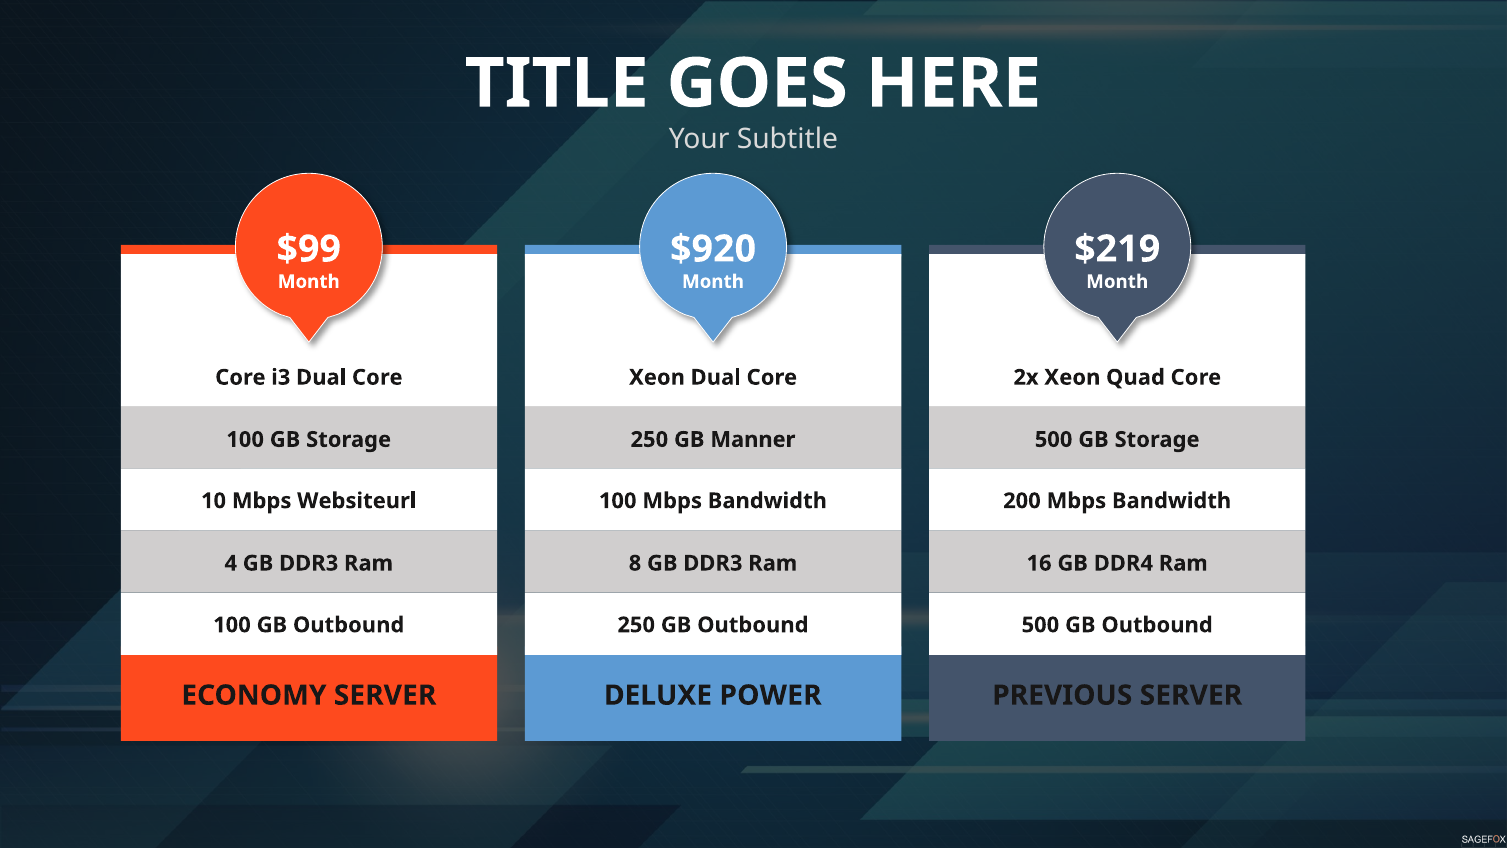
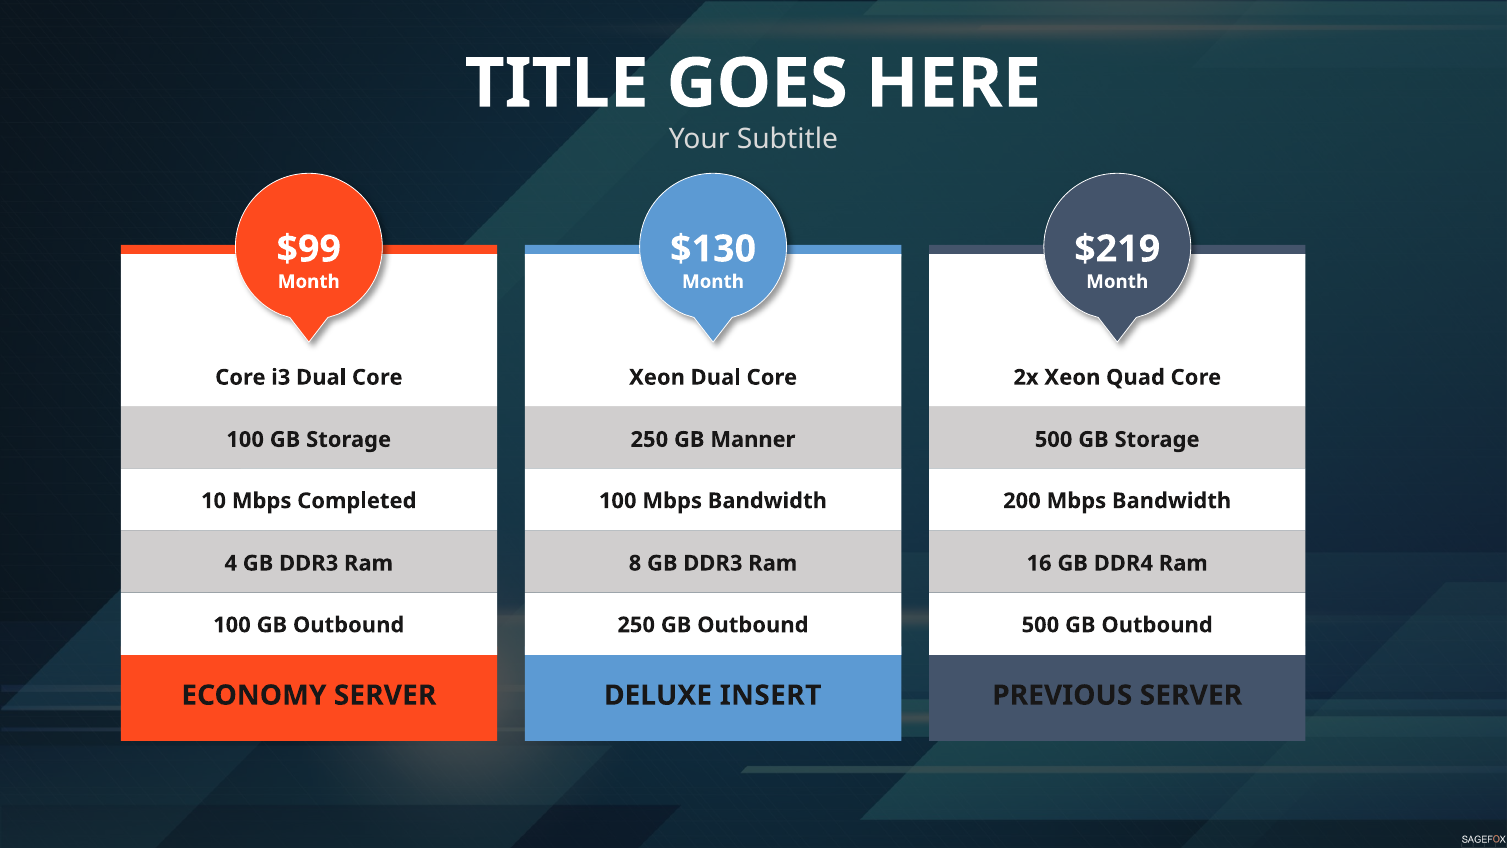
$920: $920 -> $130
Websiteurl: Websiteurl -> Completed
POWER: POWER -> INSERT
